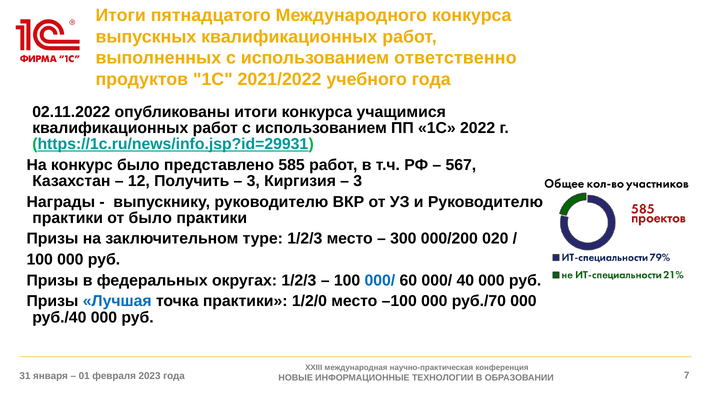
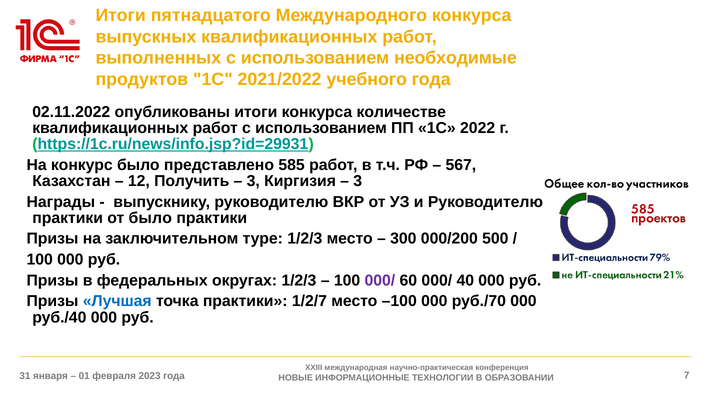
ответственно: ответственно -> необходимые
учащимися: учащимися -> количестве
020: 020 -> 500
000/ at (380, 280) colour: blue -> purple
1/2/0: 1/2/0 -> 1/2/7
